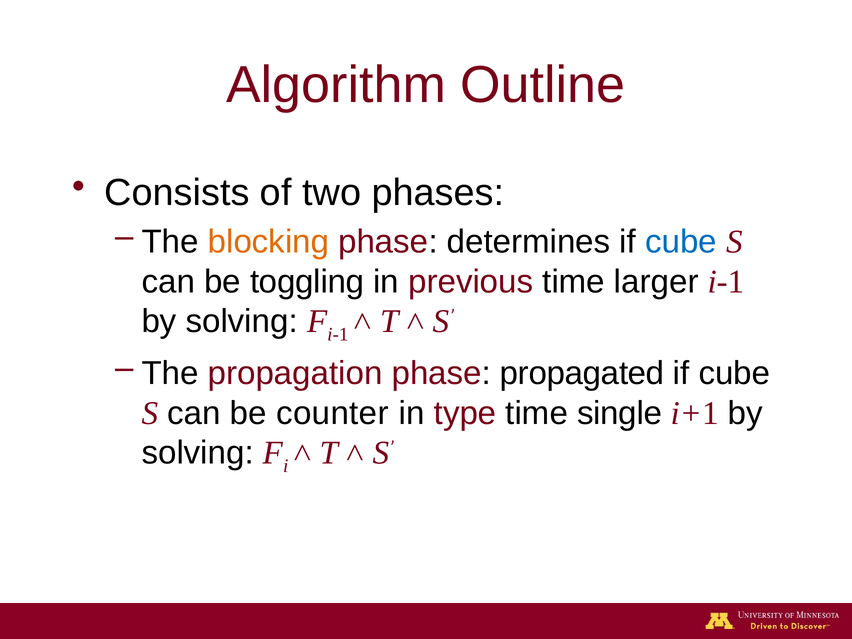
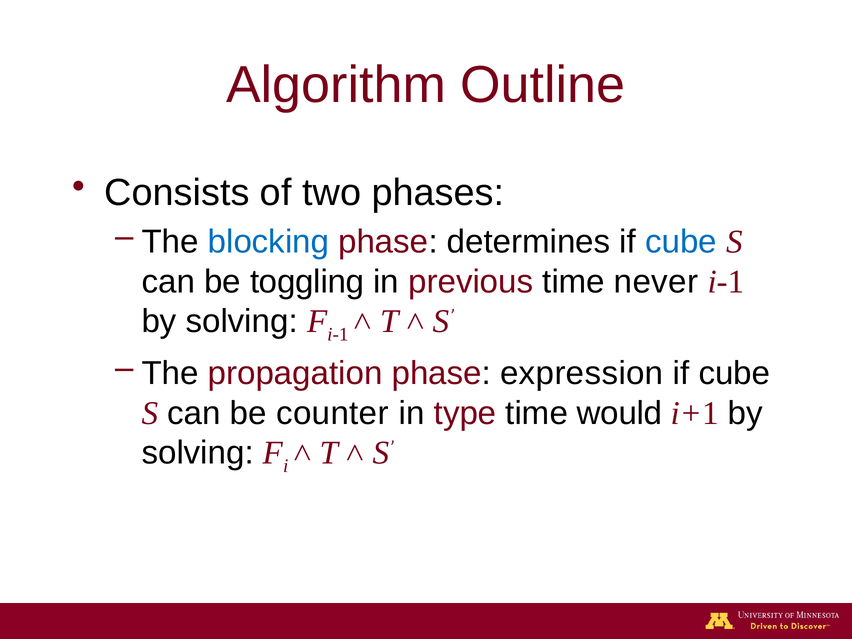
blocking colour: orange -> blue
larger: larger -> never
propagated: propagated -> expression
single: single -> would
